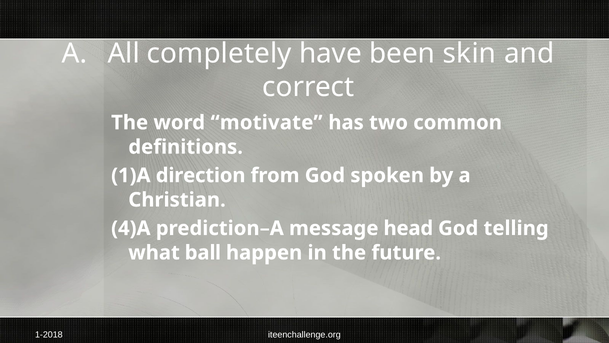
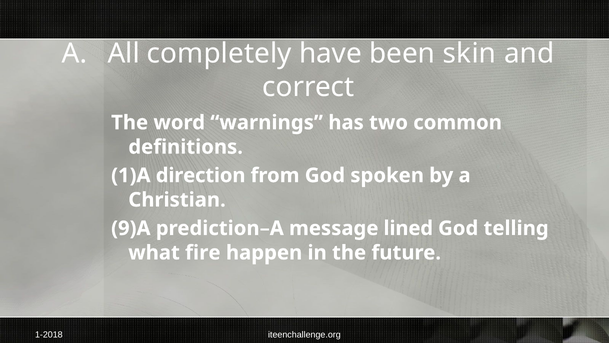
motivate: motivate -> warnings
4)A: 4)A -> 9)A
head: head -> lined
ball: ball -> fire
